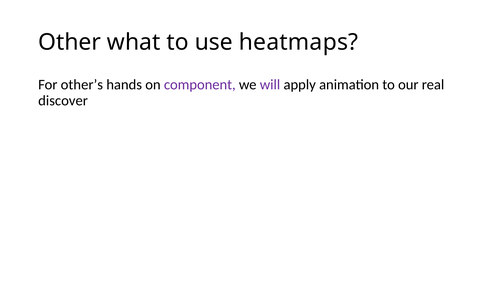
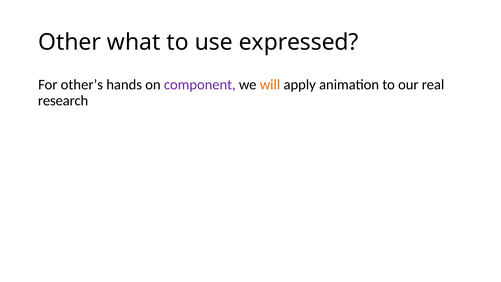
heatmaps: heatmaps -> expressed
will colour: purple -> orange
discover: discover -> research
